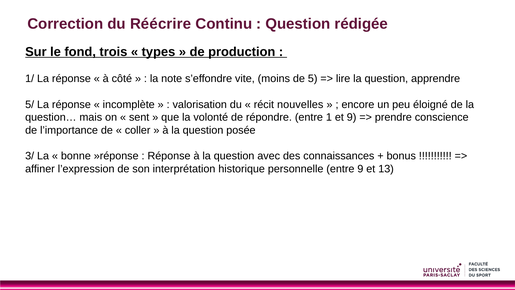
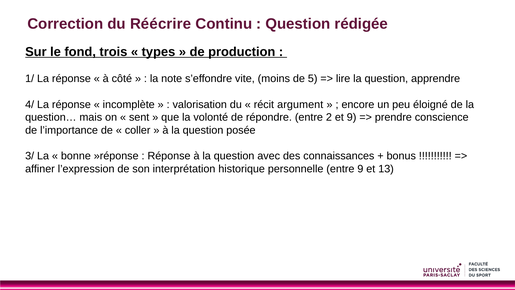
5/: 5/ -> 4/
nouvelles: nouvelles -> argument
1: 1 -> 2
